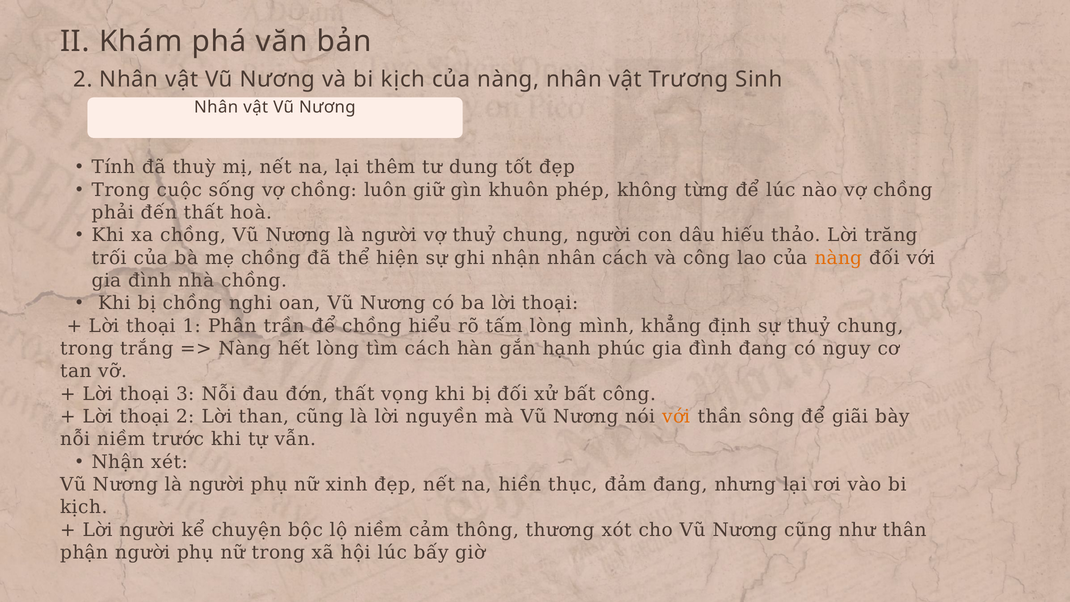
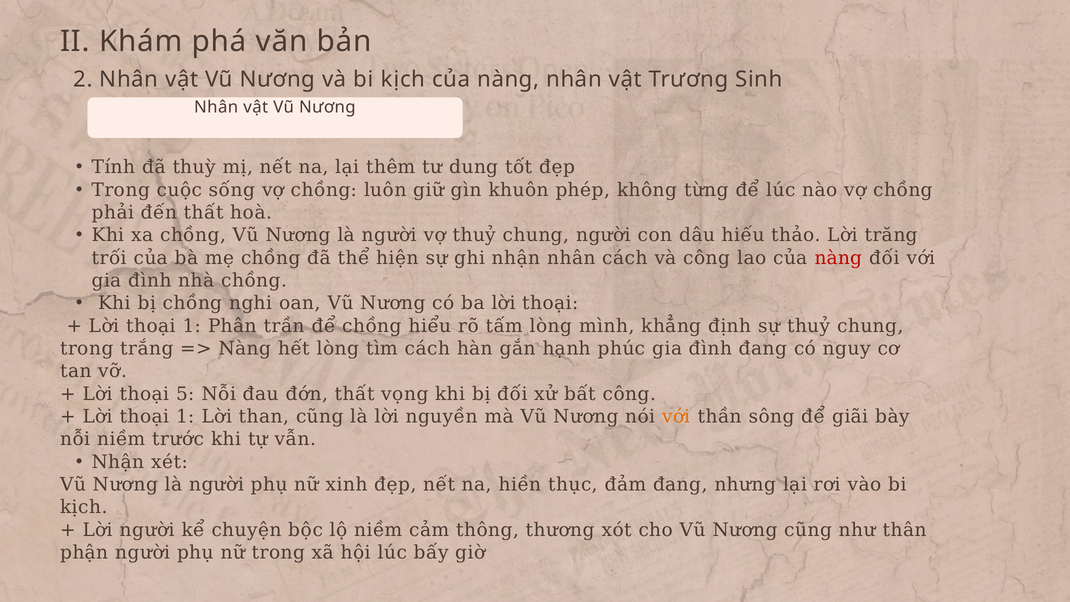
nàng at (838, 258) colour: orange -> red
3: 3 -> 5
2 at (185, 417): 2 -> 1
